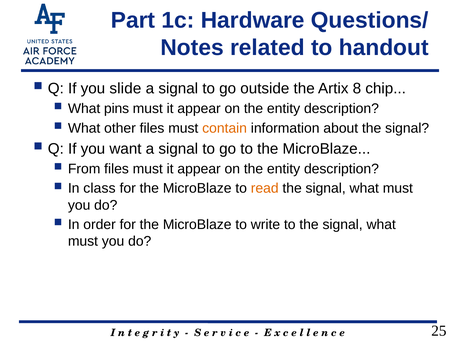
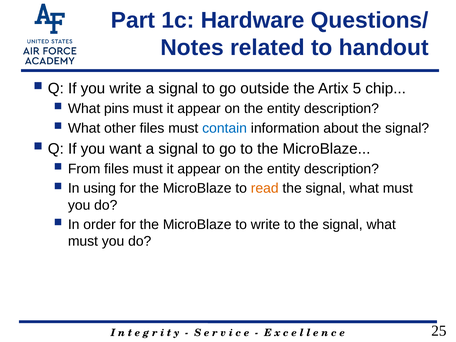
you slide: slide -> write
8: 8 -> 5
contain colour: orange -> blue
class: class -> using
